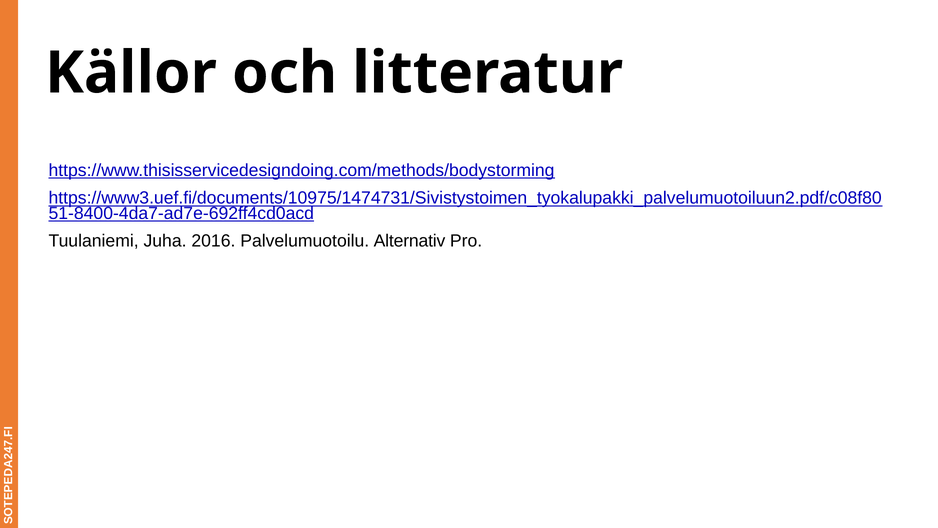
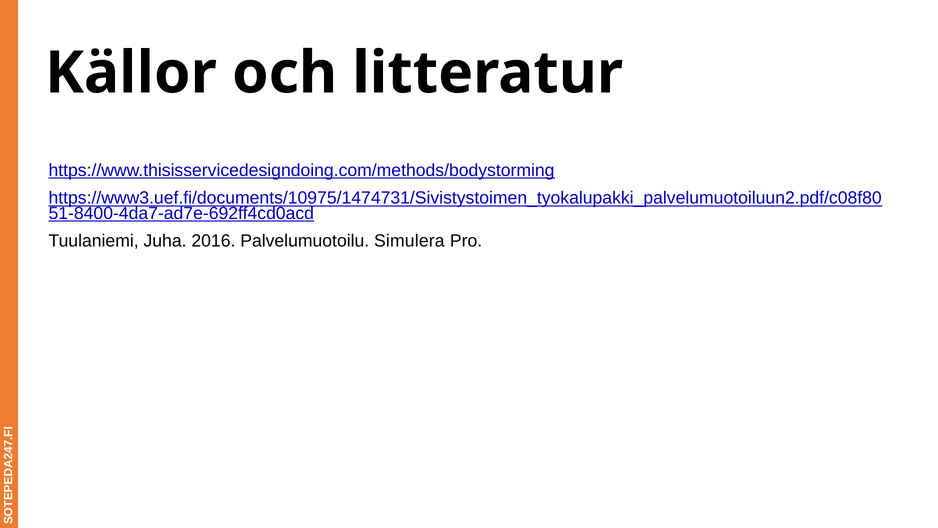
Alternativ: Alternativ -> Simulera
